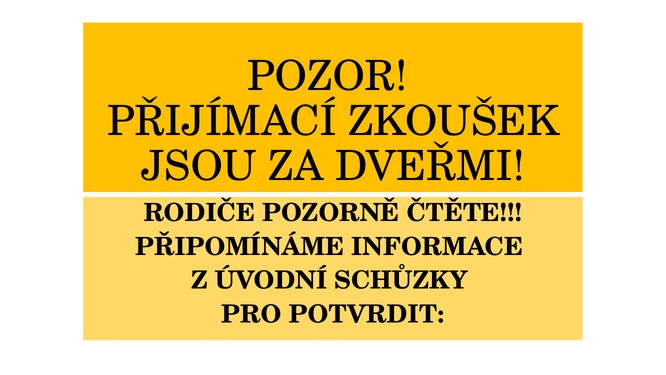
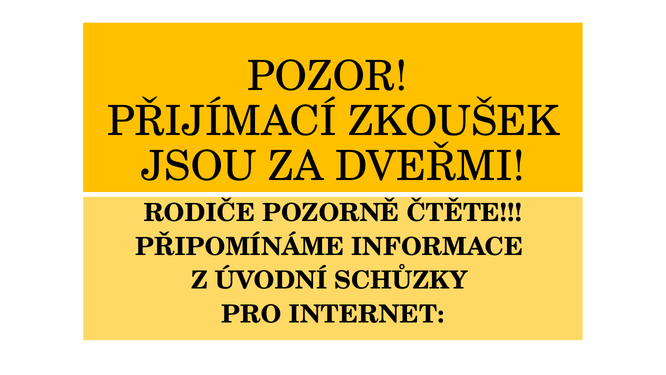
POTVRDIT: POTVRDIT -> INTERNET
